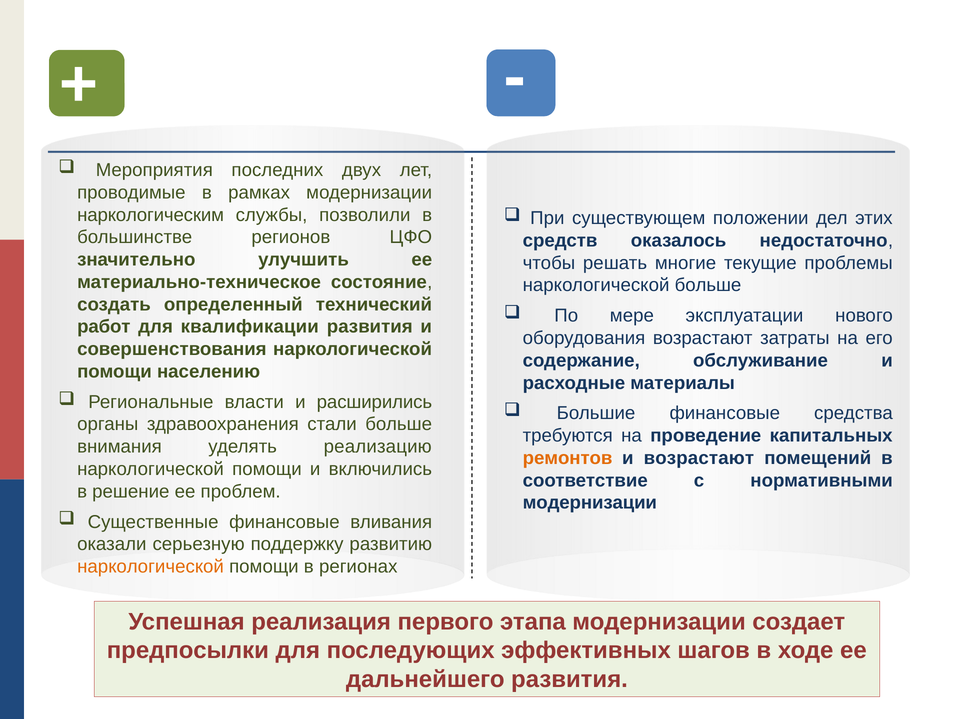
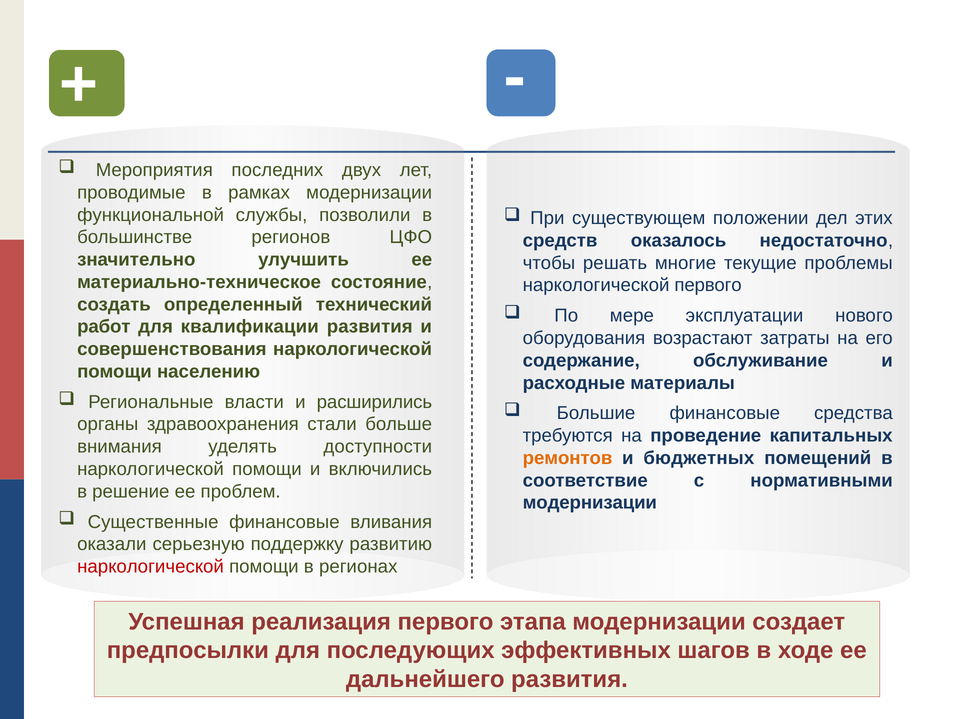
наркологическим: наркологическим -> функциональной
наркологической больше: больше -> первого
реализацию: реализацию -> доступности
и возрастают: возрастают -> бюджетных
наркологической at (151, 567) colour: orange -> red
